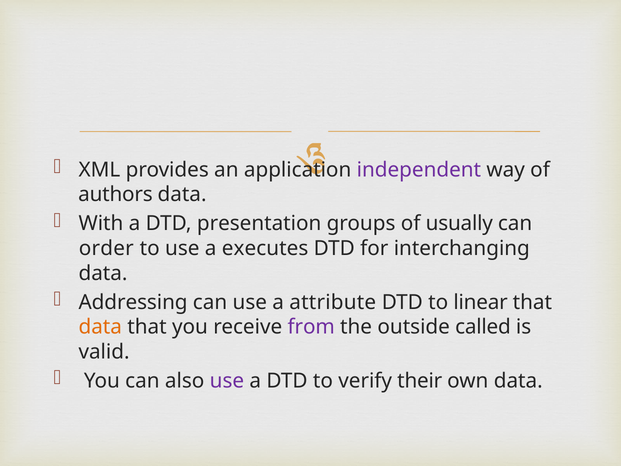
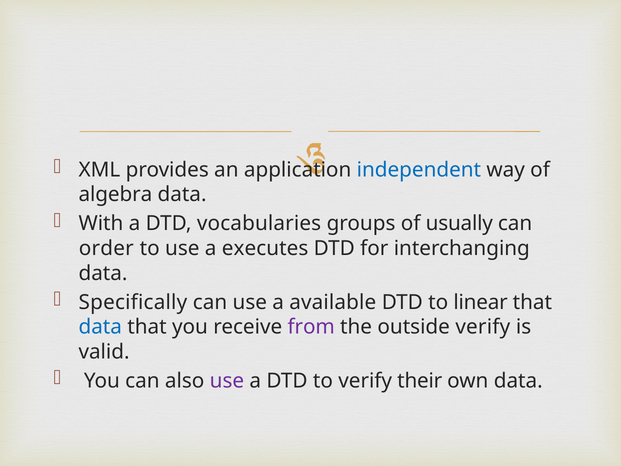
independent colour: purple -> blue
authors: authors -> algebra
presentation: presentation -> vocabularies
Addressing: Addressing -> Specifically
attribute: attribute -> available
data at (100, 327) colour: orange -> blue
outside called: called -> verify
